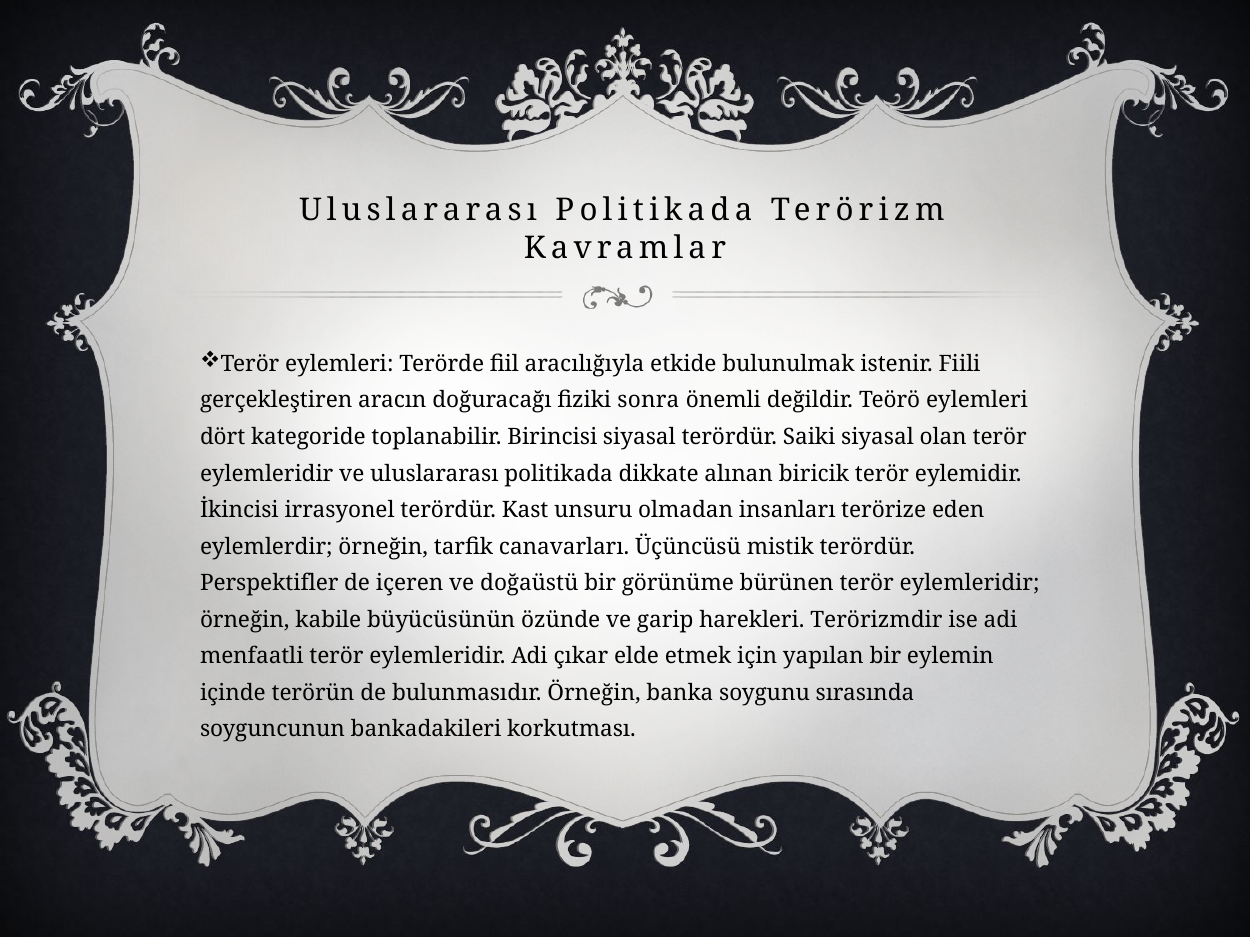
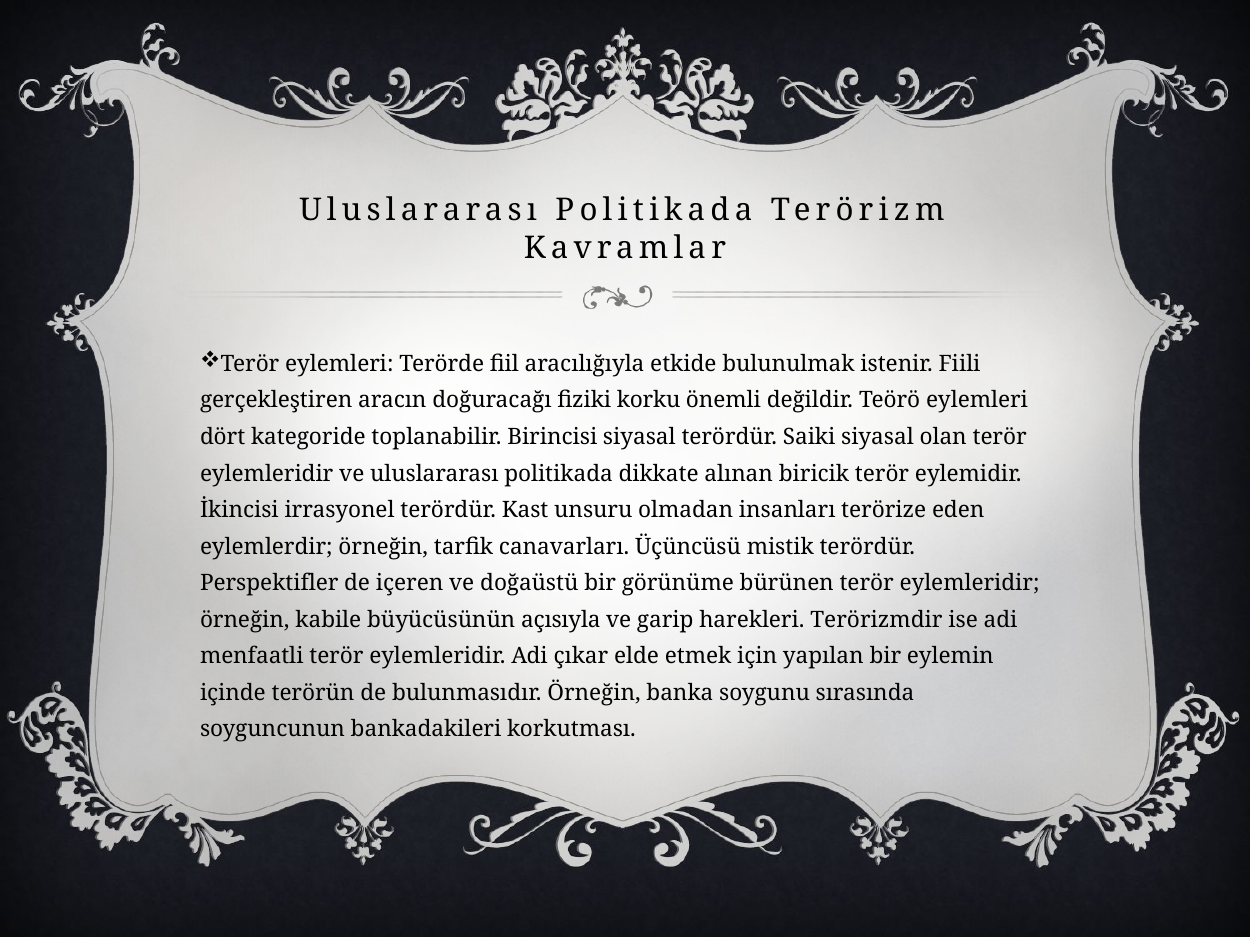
sonra: sonra -> korku
özünde: özünde -> açısıyla
